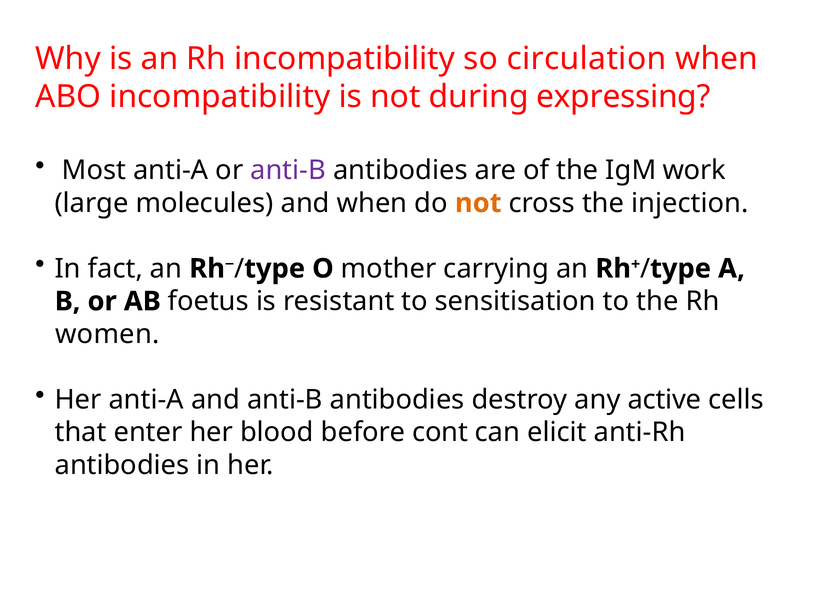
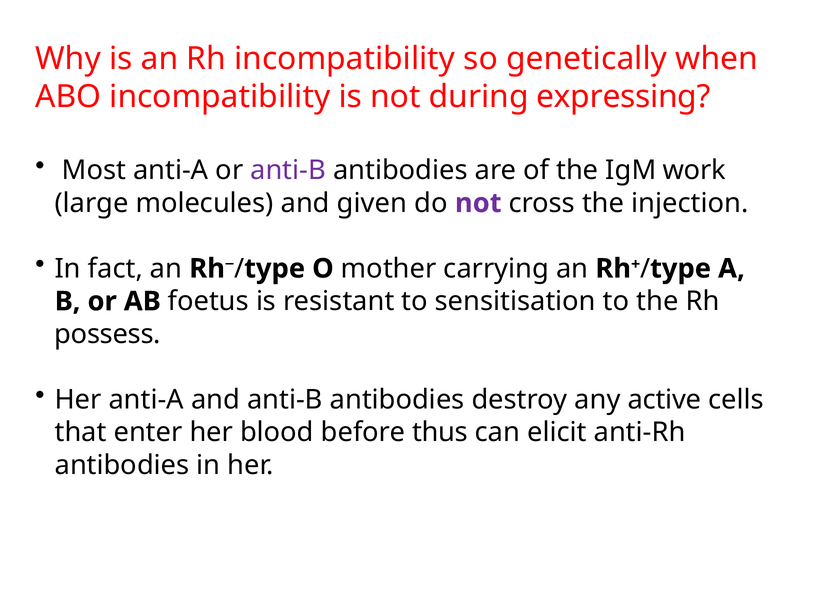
circulation: circulation -> genetically
and when: when -> given
not at (478, 203) colour: orange -> purple
women: women -> possess
cont: cont -> thus
